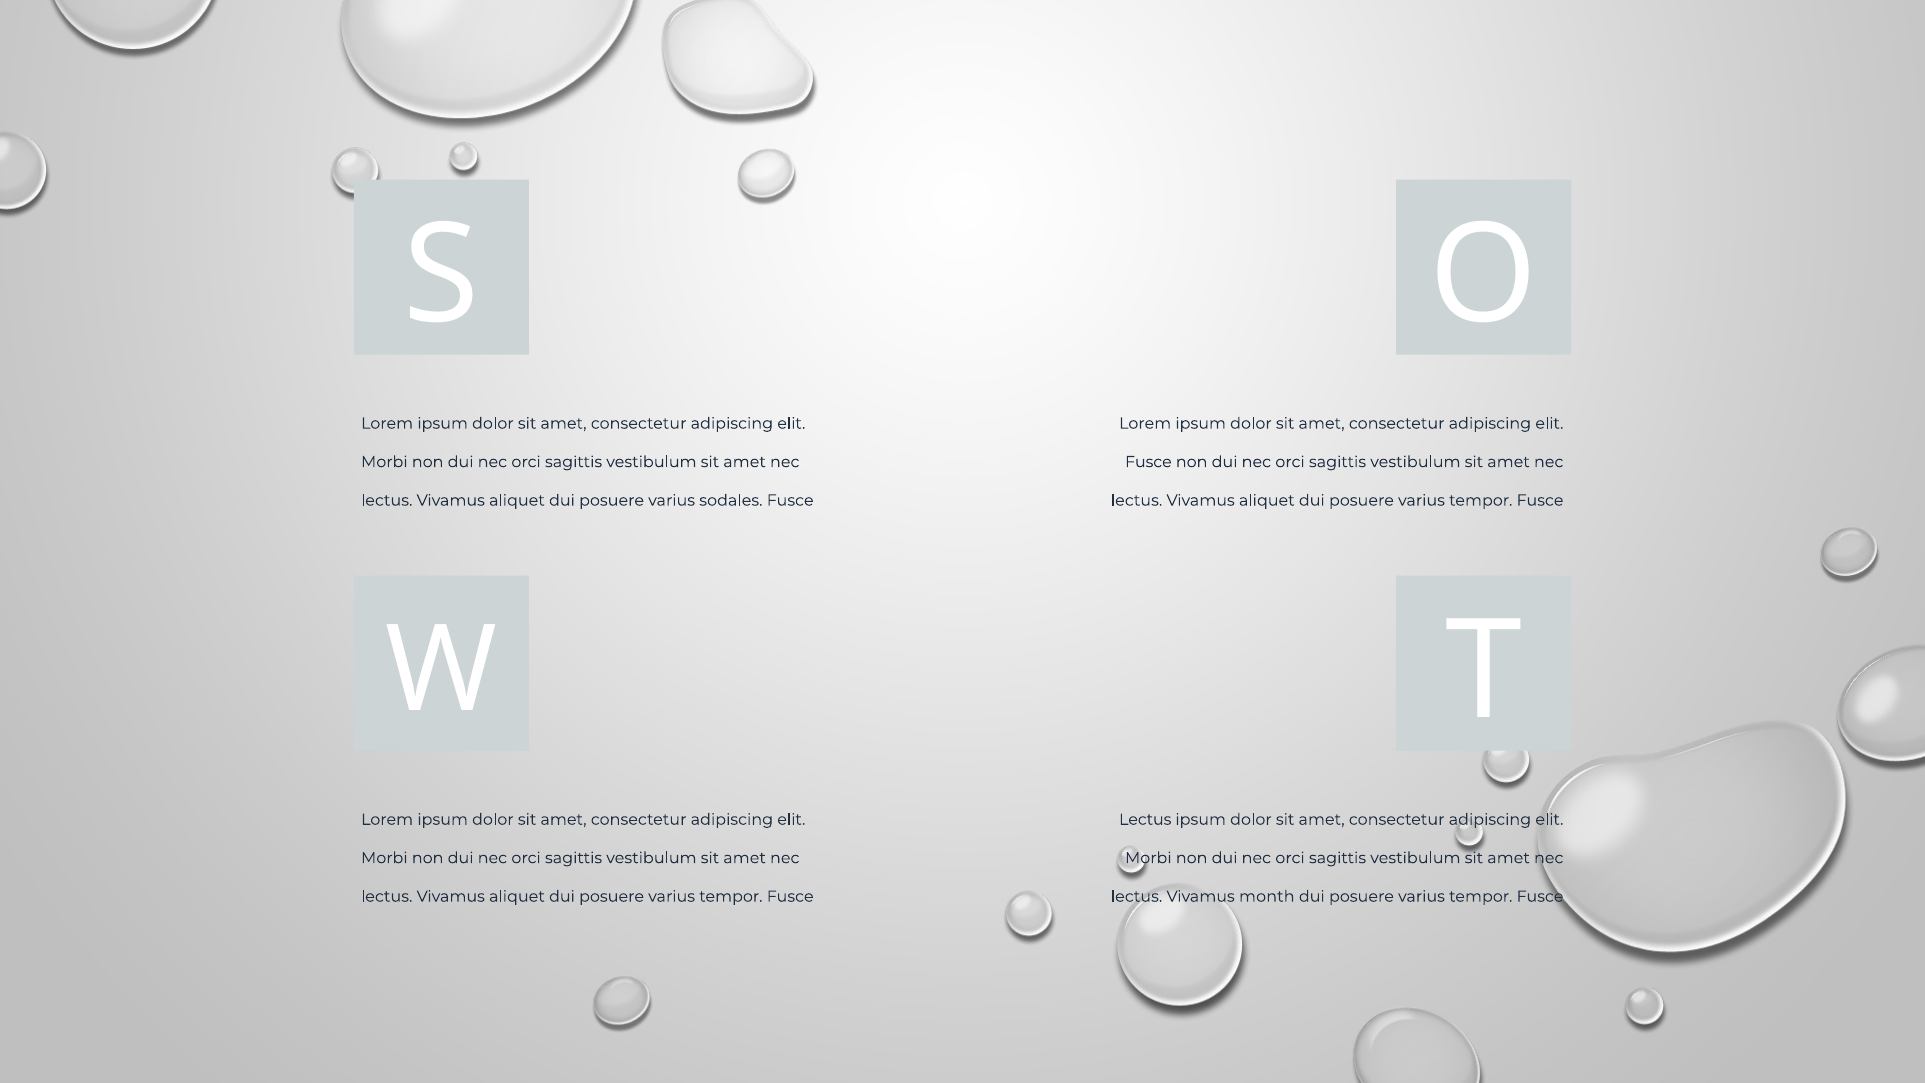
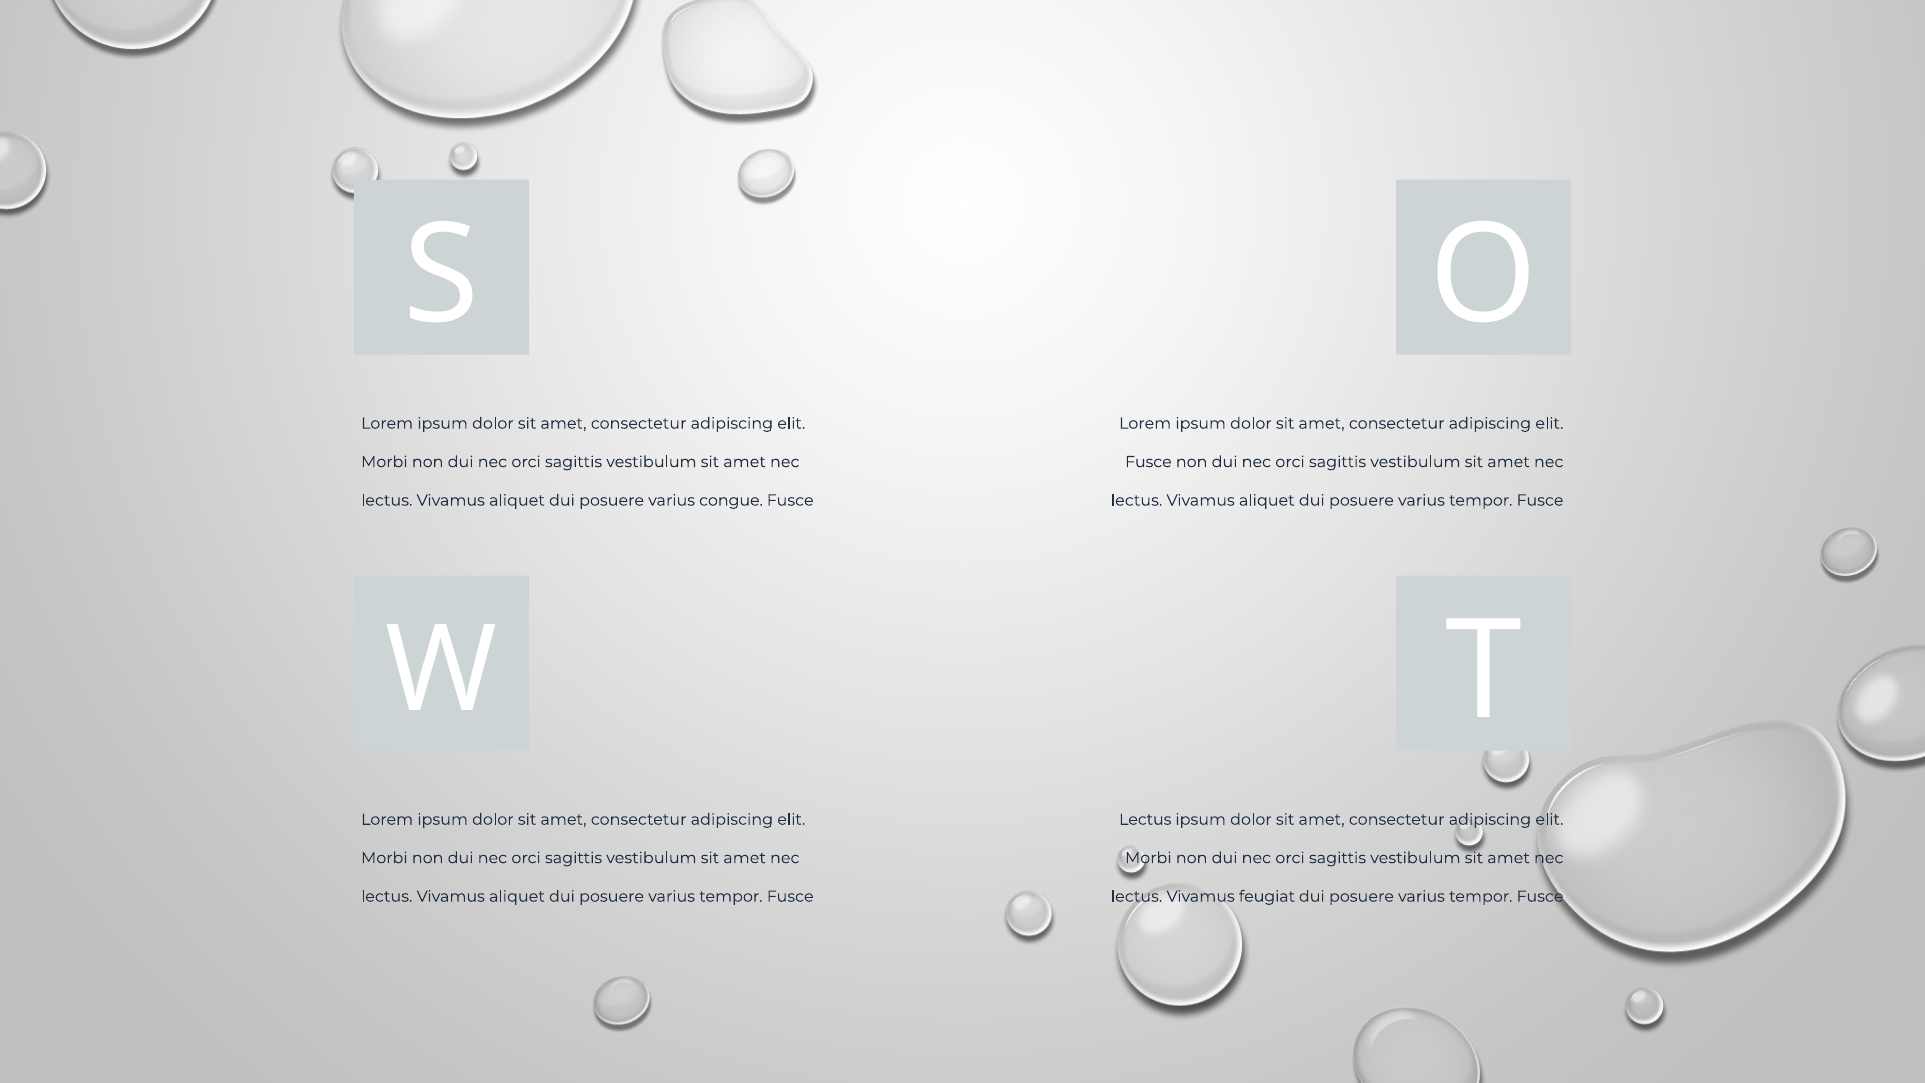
sodales: sodales -> congue
month: month -> feugiat
